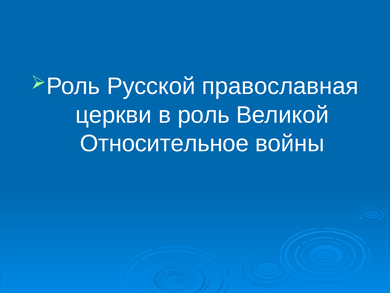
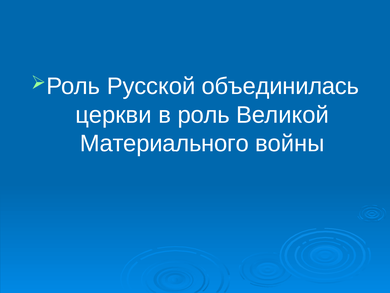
православная: православная -> объединилась
Относительное: Относительное -> Материального
